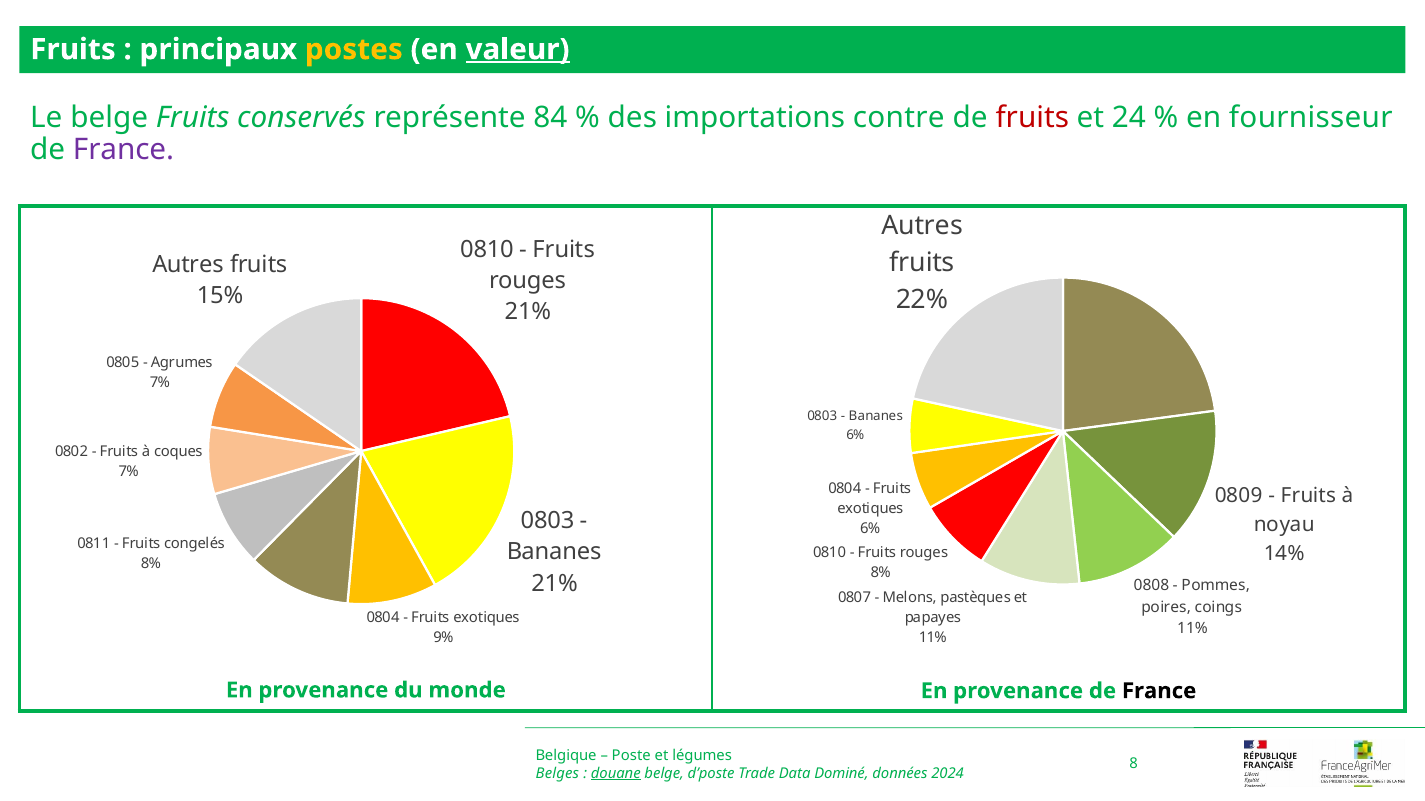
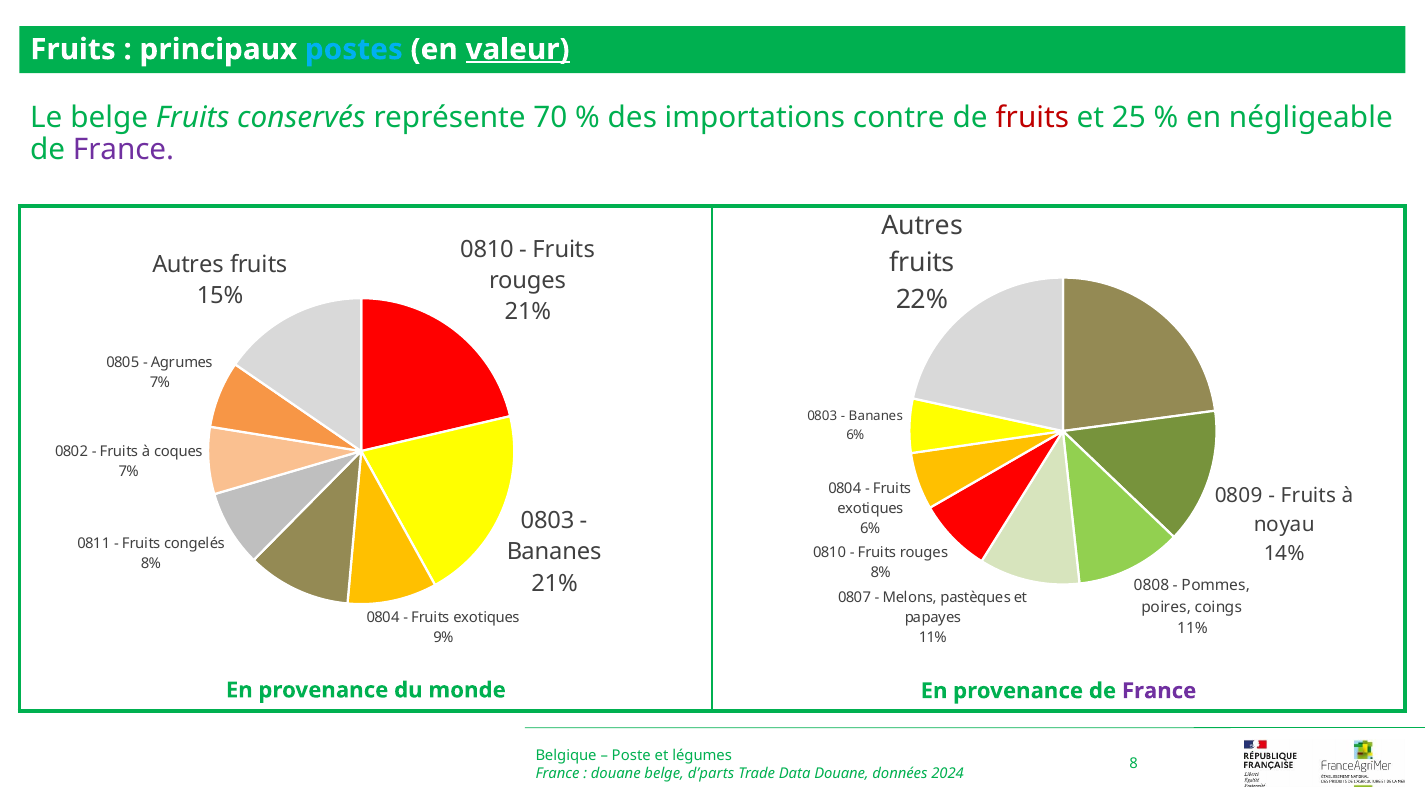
postes colour: yellow -> light blue
84: 84 -> 70
24: 24 -> 25
fournisseur: fournisseur -> négligeable
France at (1159, 691) colour: black -> purple
Belges at (557, 774): Belges -> France
douane at (616, 774) underline: present -> none
d’poste: d’poste -> d’parts
Data Dominé: Dominé -> Douane
